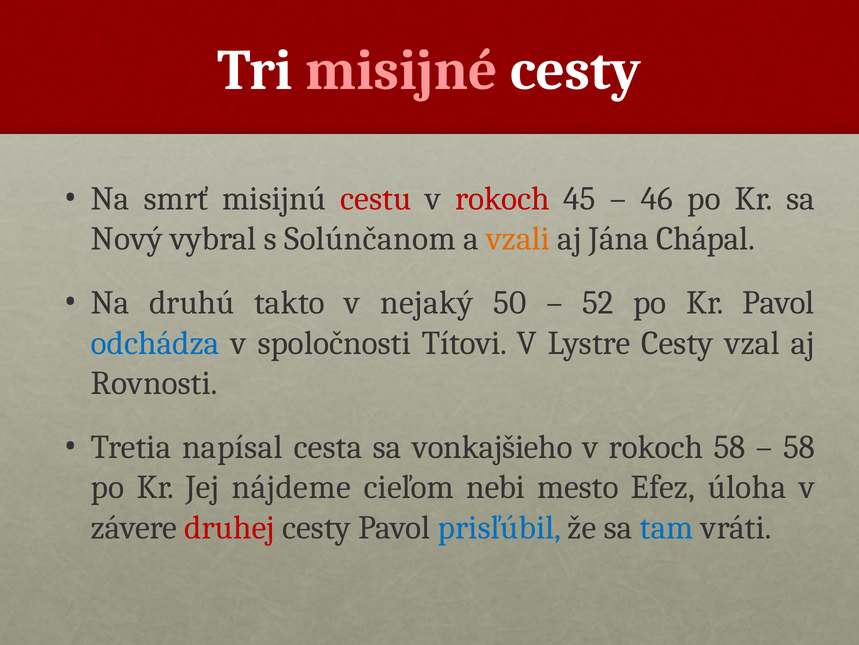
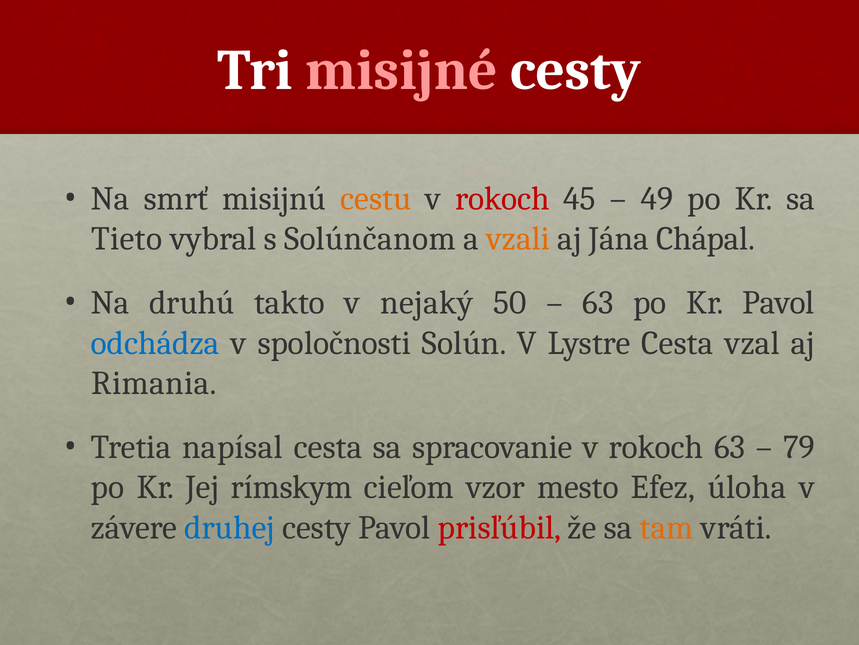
cestu colour: red -> orange
46: 46 -> 49
Nový: Nový -> Tieto
52 at (598, 303): 52 -> 63
Títovi: Títovi -> Solún
Lystre Cesty: Cesty -> Cesta
Rovnosti: Rovnosti -> Rimania
vonkajšieho: vonkajšieho -> spracovanie
rokoch 58: 58 -> 63
58 at (799, 447): 58 -> 79
nájdeme: nájdeme -> rímskym
nebi: nebi -> vzor
druhej colour: red -> blue
prisľúbil colour: blue -> red
tam colour: blue -> orange
